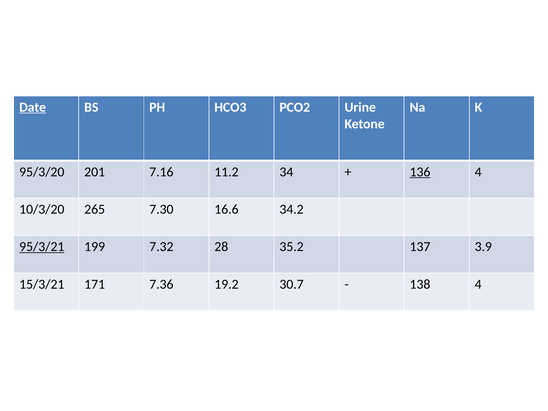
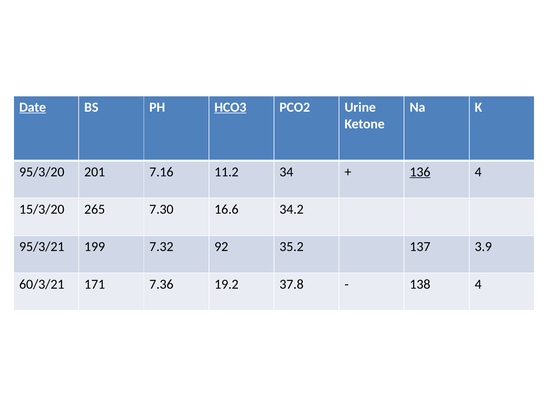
HCO3 underline: none -> present
10/3/20: 10/3/20 -> 15/3/20
95/3/21 underline: present -> none
28: 28 -> 92
15/3/21: 15/3/21 -> 60/3/21
30.7: 30.7 -> 37.8
